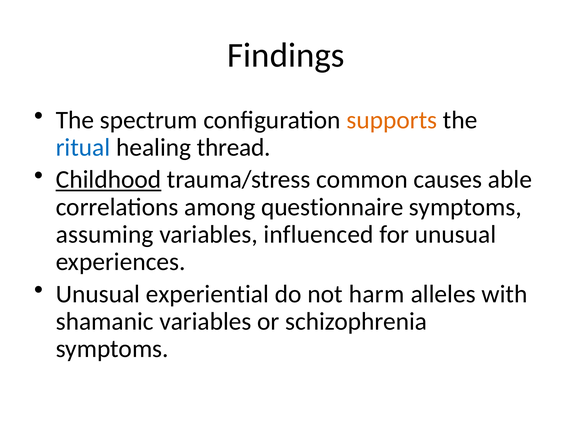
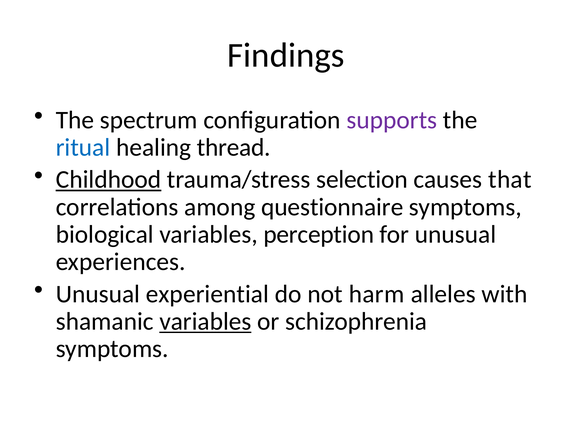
supports colour: orange -> purple
common: common -> selection
able: able -> that
assuming: assuming -> biological
influenced: influenced -> perception
variables at (205, 321) underline: none -> present
